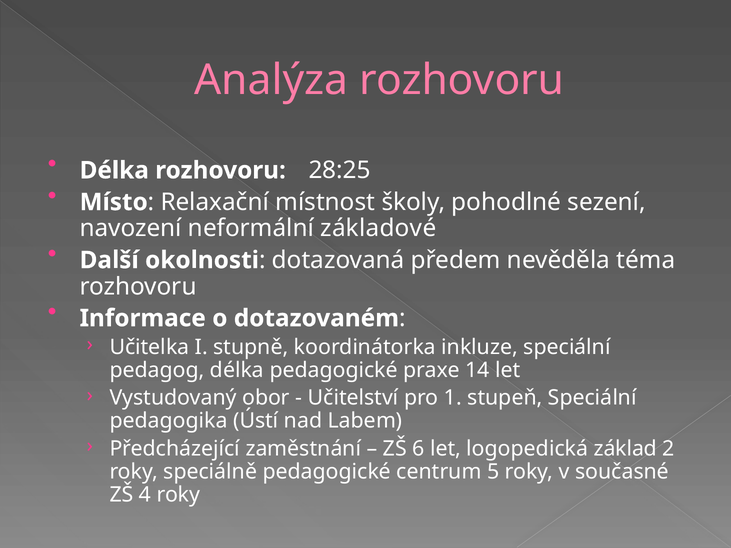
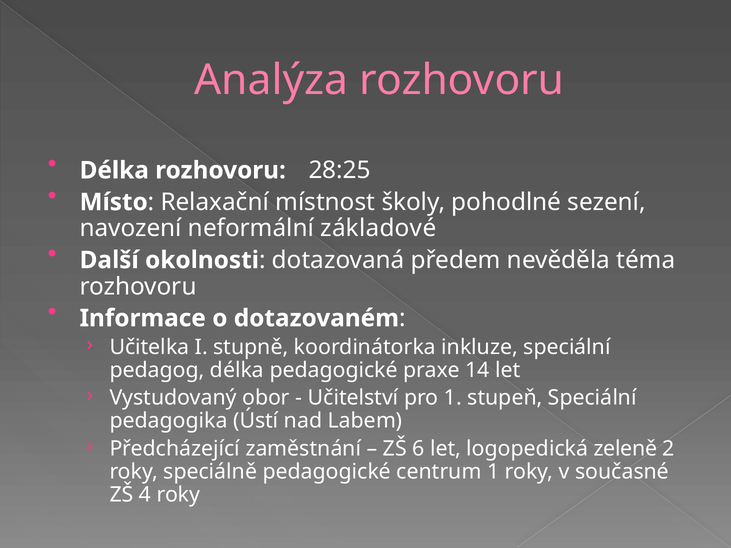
základ: základ -> zeleně
centrum 5: 5 -> 1
